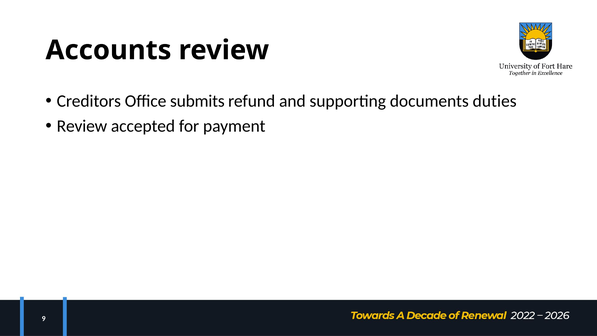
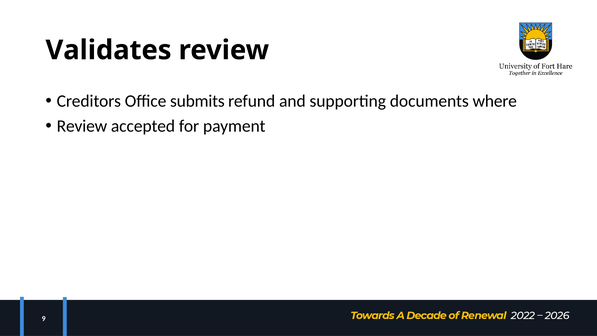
Accounts: Accounts -> Validates
duties: duties -> where
